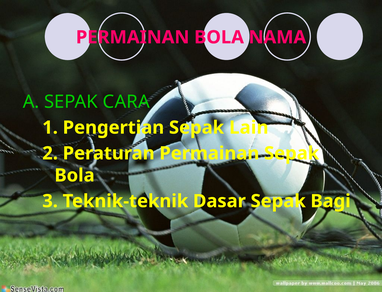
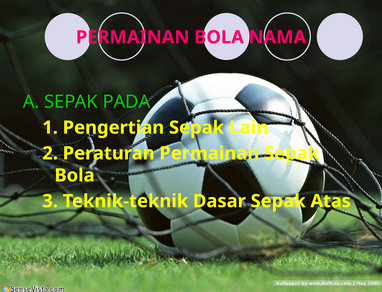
CARA: CARA -> PADA
Bagi: Bagi -> Atas
